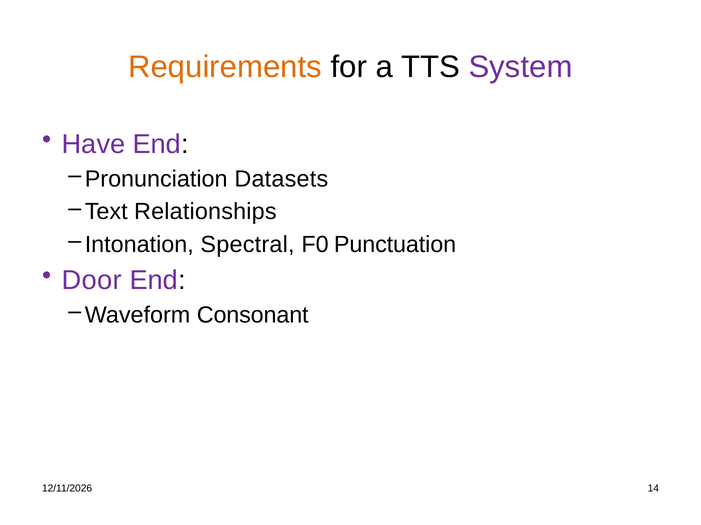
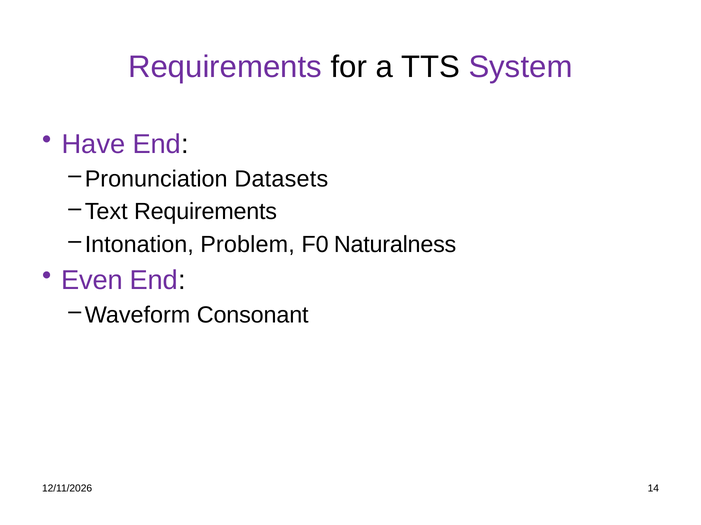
Requirements at (225, 67) colour: orange -> purple
Text Relationships: Relationships -> Requirements
Spectral: Spectral -> Problem
Punctuation: Punctuation -> Naturalness
Door: Door -> Even
